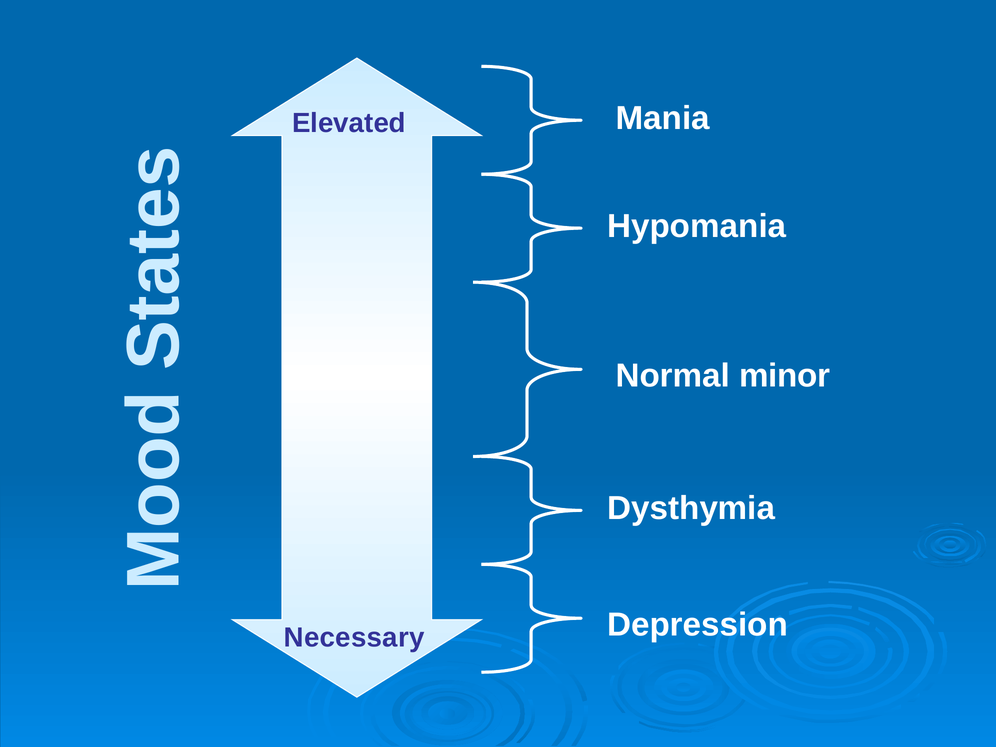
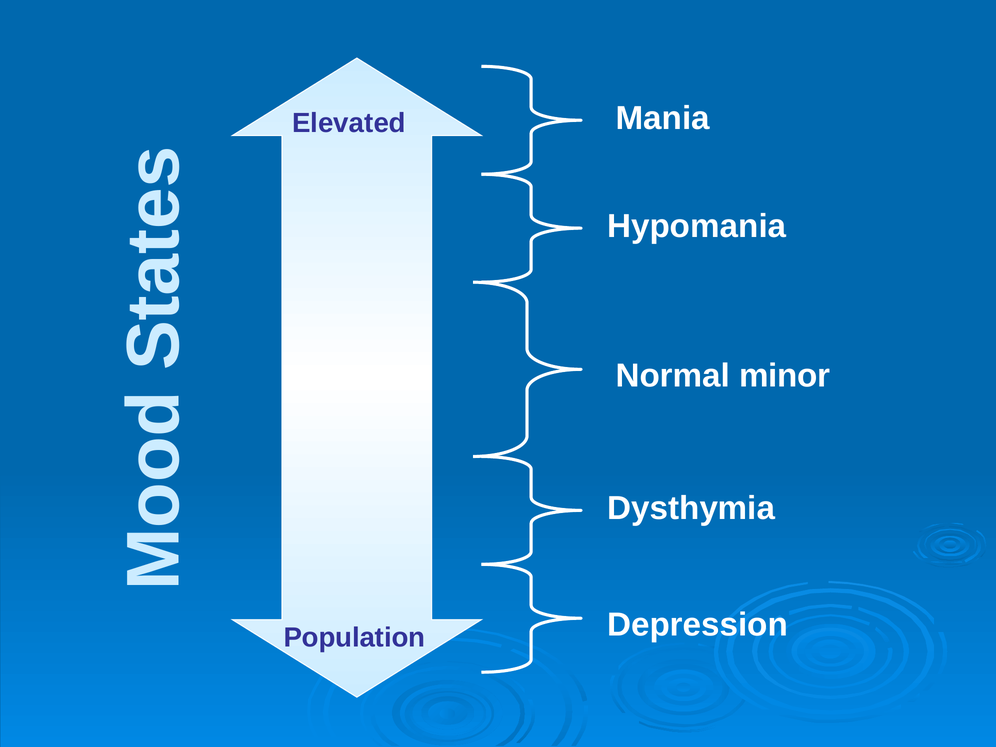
Necessary: Necessary -> Population
